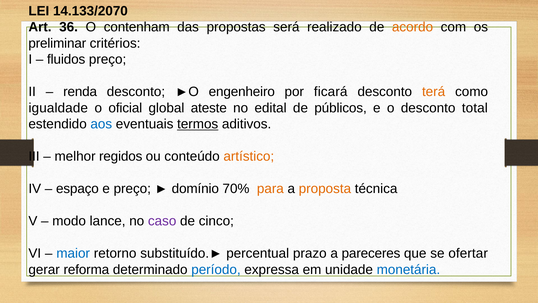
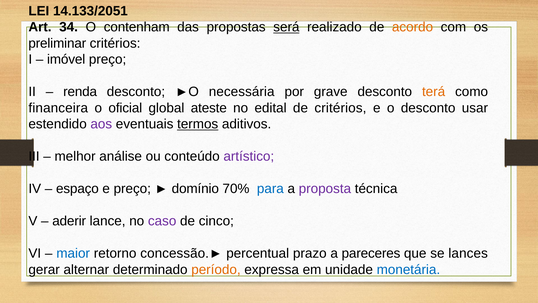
14.133/2070: 14.133/2070 -> 14.133/2051
36: 36 -> 34
será underline: none -> present
fluidos: fluidos -> imóvel
engenheiro: engenheiro -> necessária
ficará: ficará -> grave
igualdade: igualdade -> financeira
de públicos: públicos -> critérios
total: total -> usar
aos colour: blue -> purple
regidos: regidos -> análise
artístico colour: orange -> purple
para colour: orange -> blue
proposta colour: orange -> purple
modo: modo -> aderir
substituído.►: substituído.► -> concessão.►
ofertar: ofertar -> lances
reforma: reforma -> alternar
período colour: blue -> orange
